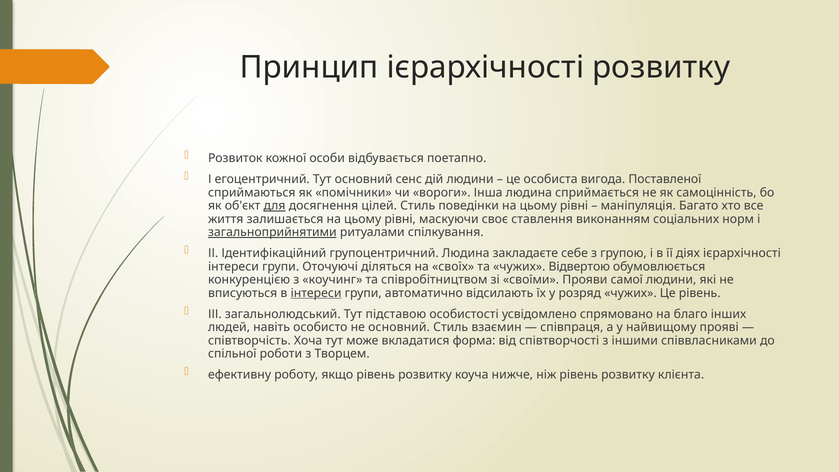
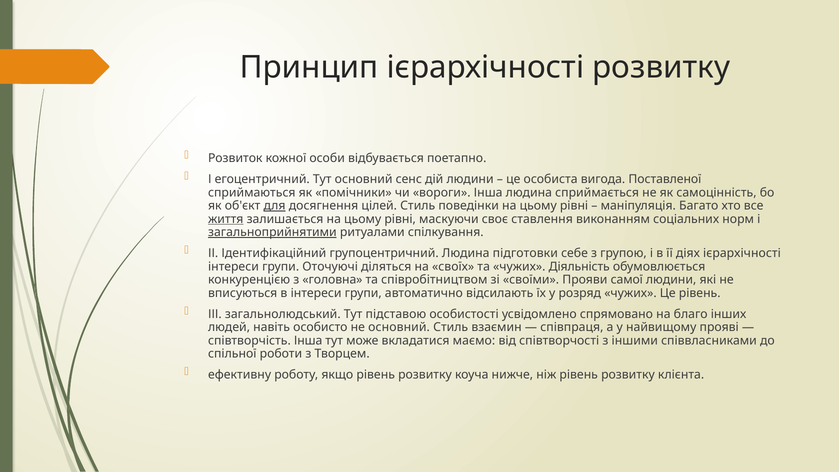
життя underline: none -> present
закладаєте: закладаєте -> підготовки
Відвертою: Відвертою -> Діяльність
коучинг: коучинг -> головна
інтереси at (316, 293) underline: present -> none
співтворчість Хоча: Хоча -> Інша
форма: форма -> маємо
